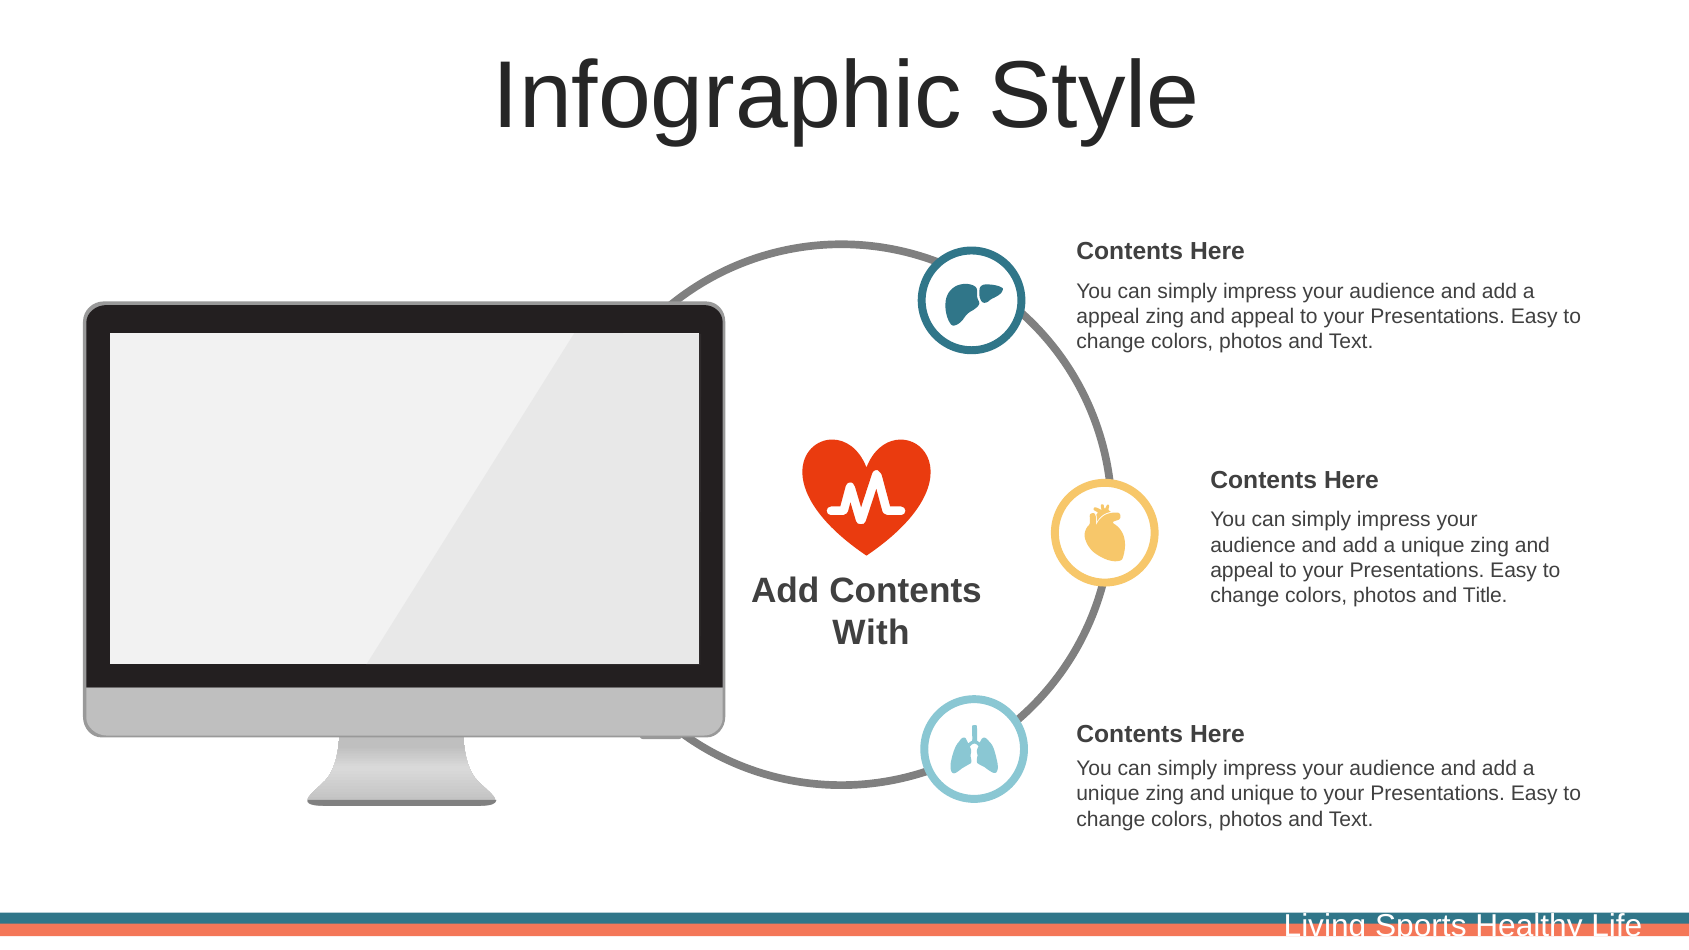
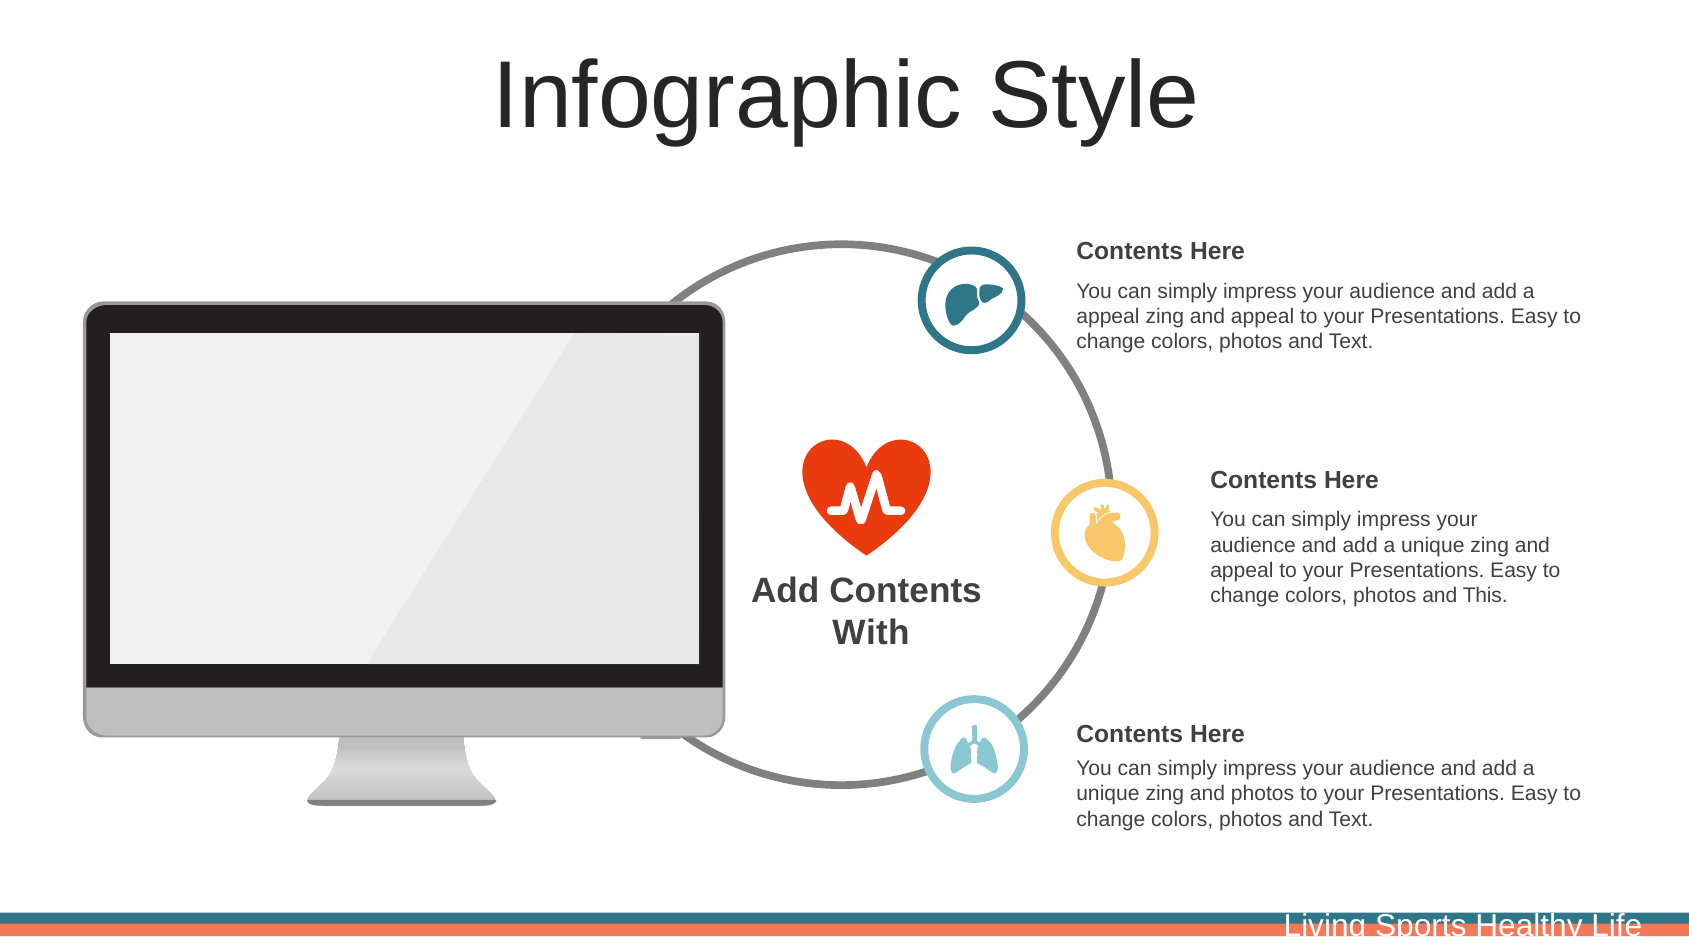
Title: Title -> This
and unique: unique -> photos
